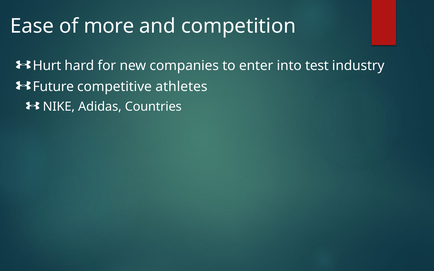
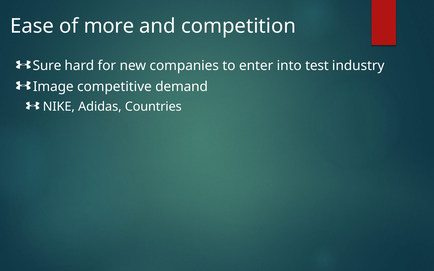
Hurt: Hurt -> Sure
Future: Future -> Image
athletes: athletes -> demand
